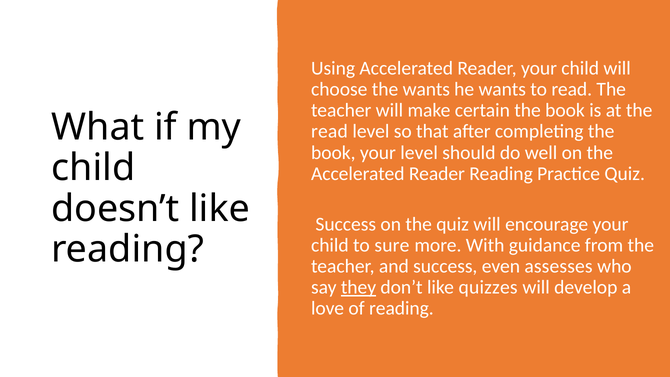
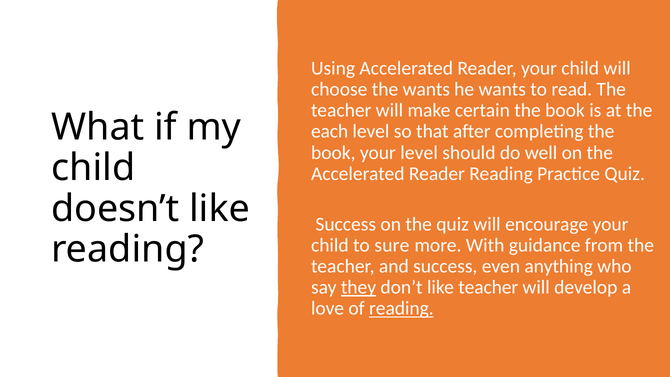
read at (329, 131): read -> each
assesses: assesses -> anything
like quizzes: quizzes -> teacher
reading at (401, 308) underline: none -> present
